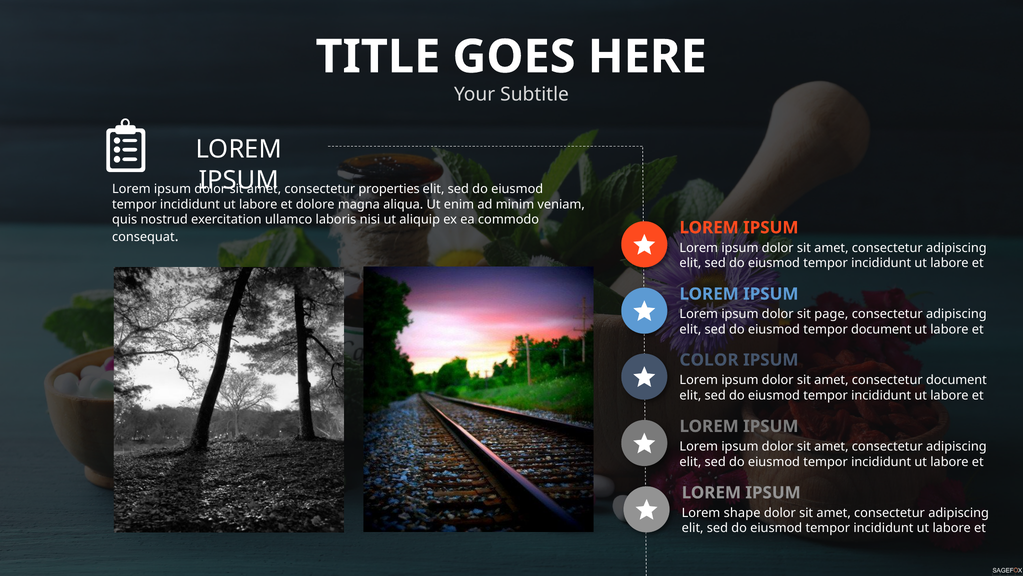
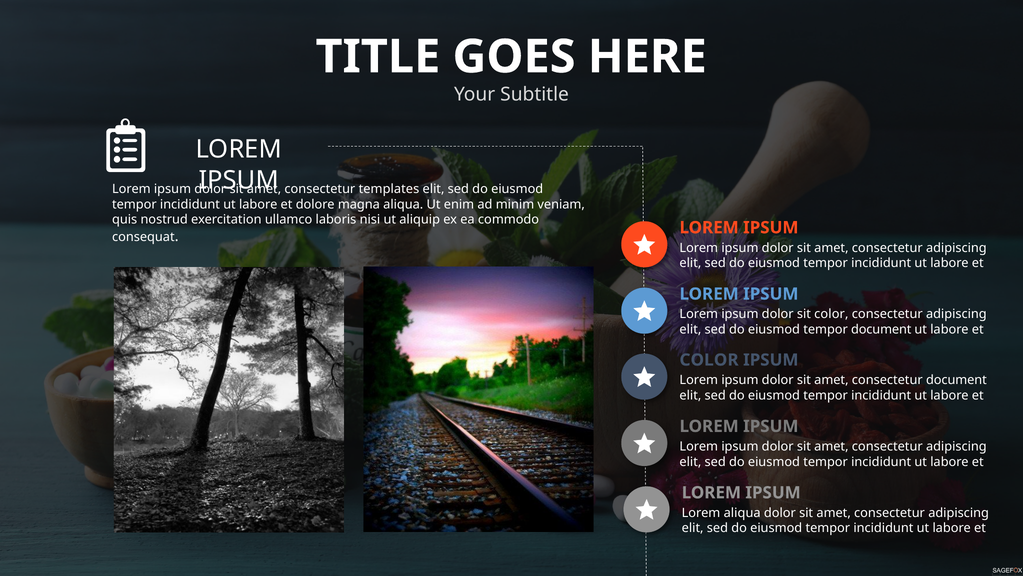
properties: properties -> templates
sit page: page -> color
Lorem shape: shape -> aliqua
